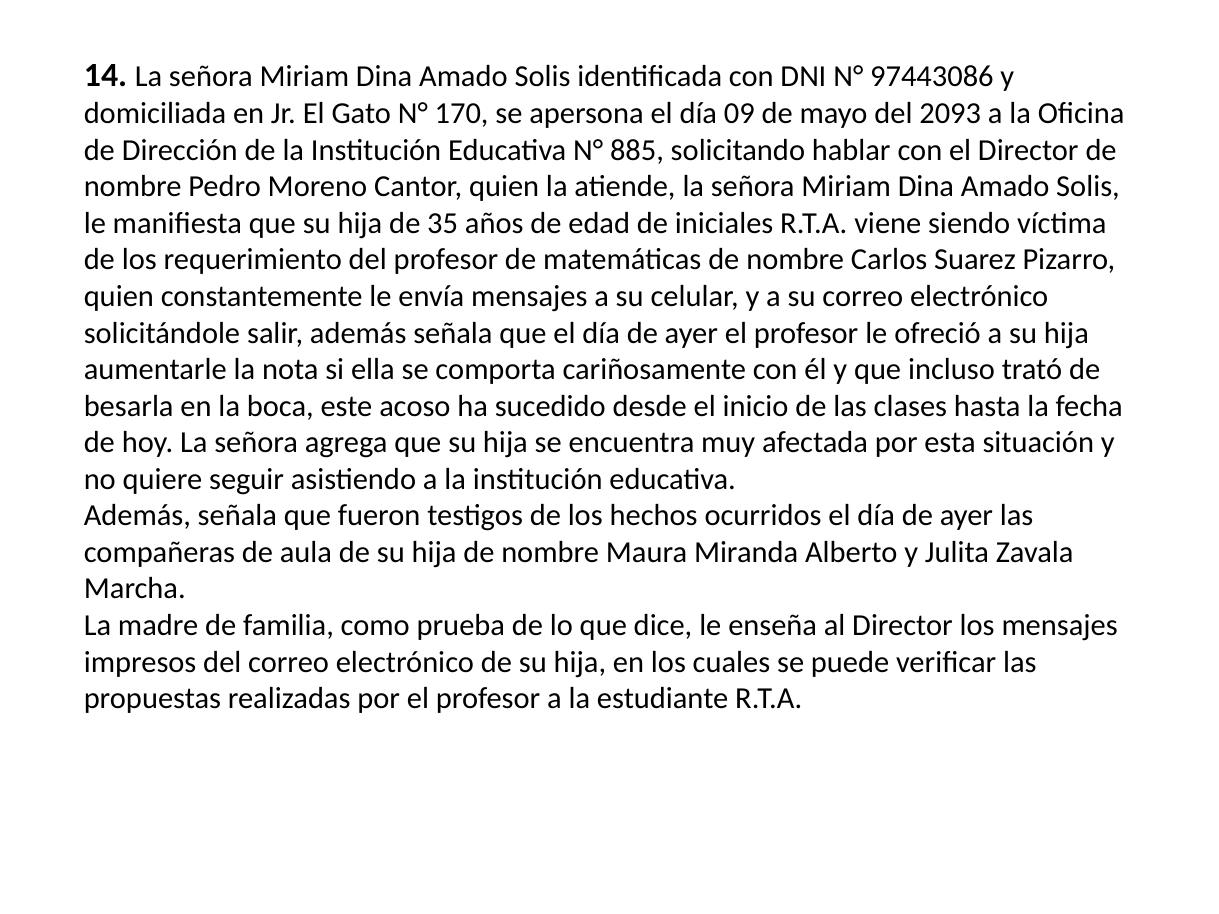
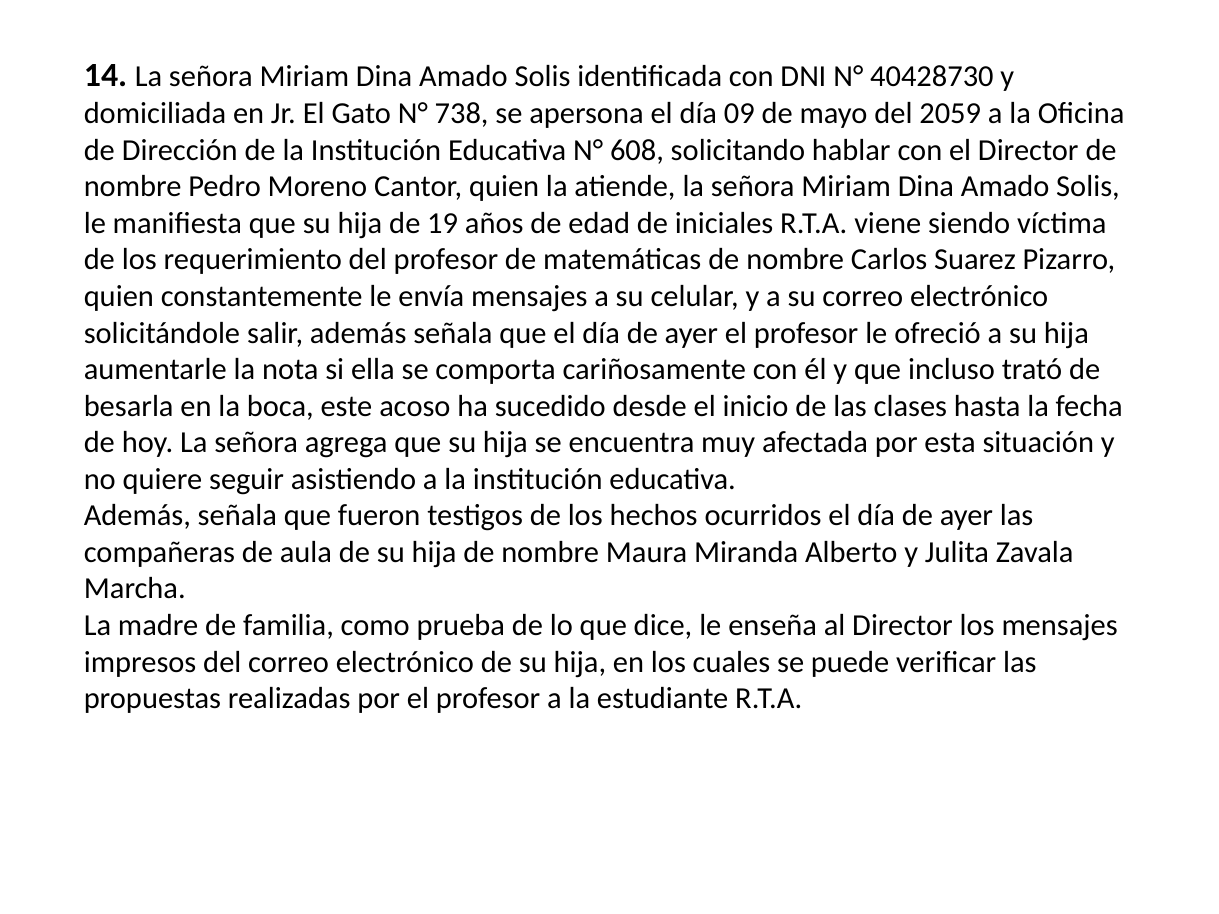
97443086: 97443086 -> 40428730
170: 170 -> 738
2093: 2093 -> 2059
885: 885 -> 608
35: 35 -> 19
